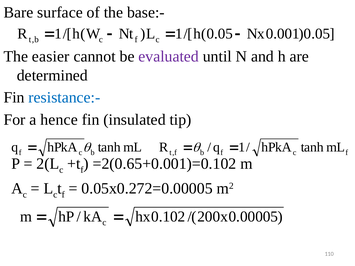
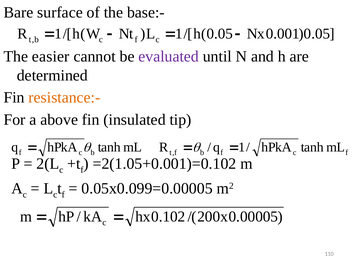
resistance:- colour: blue -> orange
hence: hence -> above
=2(0.65+0.001)=0.102: =2(0.65+0.001)=0.102 -> =2(1.05+0.001)=0.102
0.05x0.272=0.00005: 0.05x0.272=0.00005 -> 0.05x0.099=0.00005
